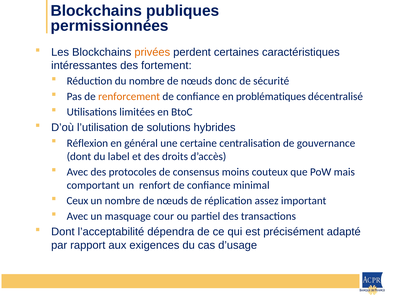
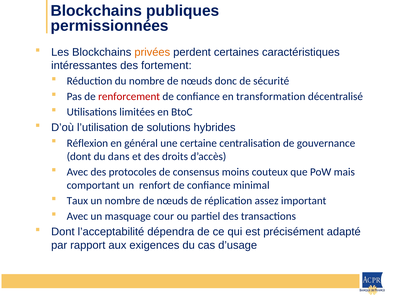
renforcement colour: orange -> red
problématiques: problématiques -> transformation
label: label -> dans
Ceux: Ceux -> Taux
